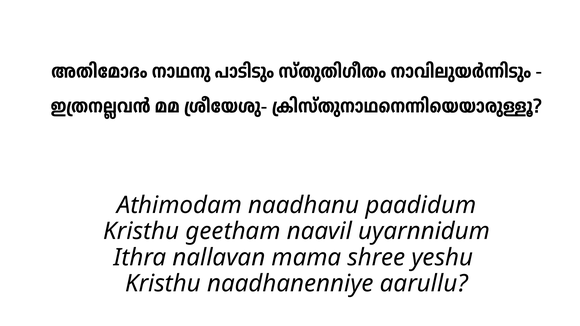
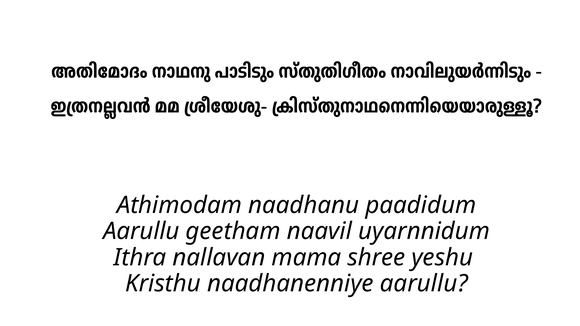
Kristhu at (141, 232): Kristhu -> Aarullu
